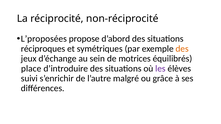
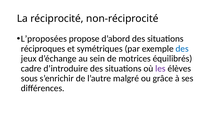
des at (182, 49) colour: orange -> blue
place: place -> cadre
suivi: suivi -> sous
